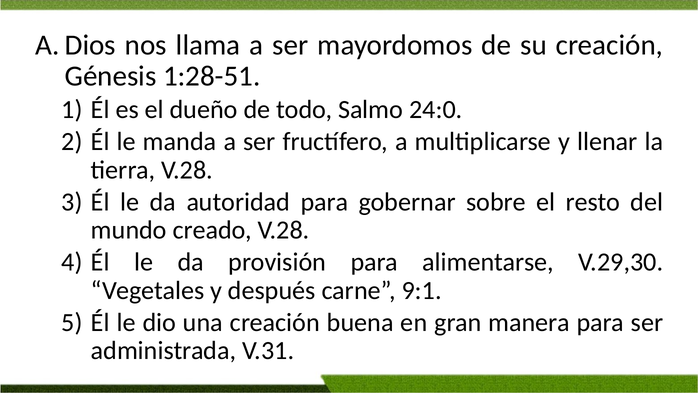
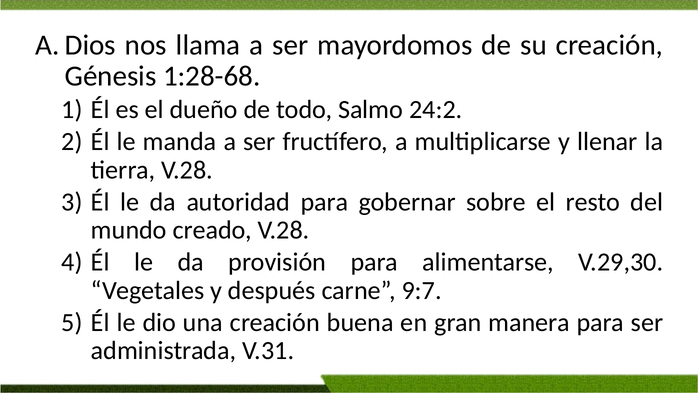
1:28-51: 1:28-51 -> 1:28-68
24:0: 24:0 -> 24:2
9:1: 9:1 -> 9:7
